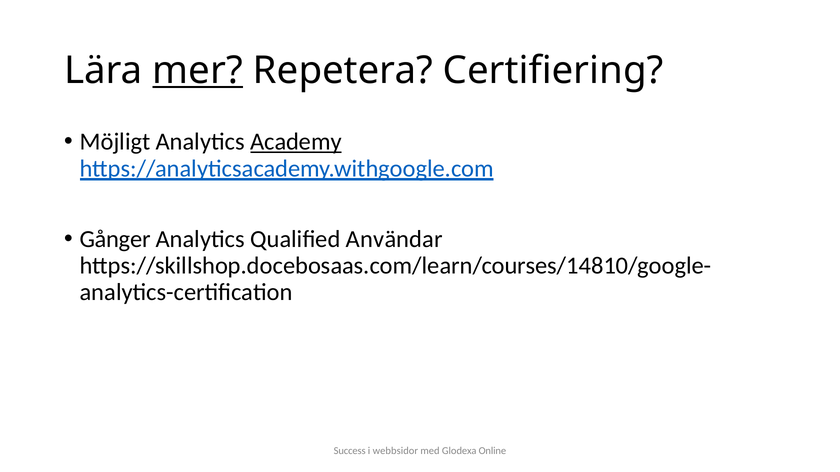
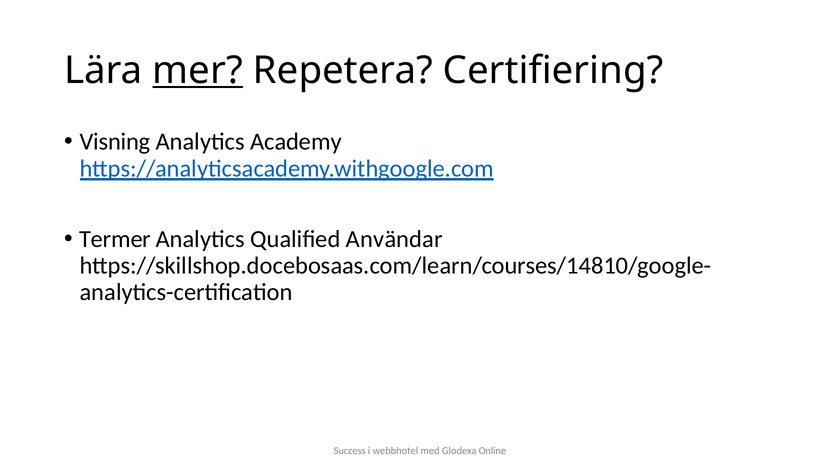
Möjligt: Möjligt -> Visning
Academy underline: present -> none
Gånger: Gånger -> Termer
webbsidor: webbsidor -> webbhotel
